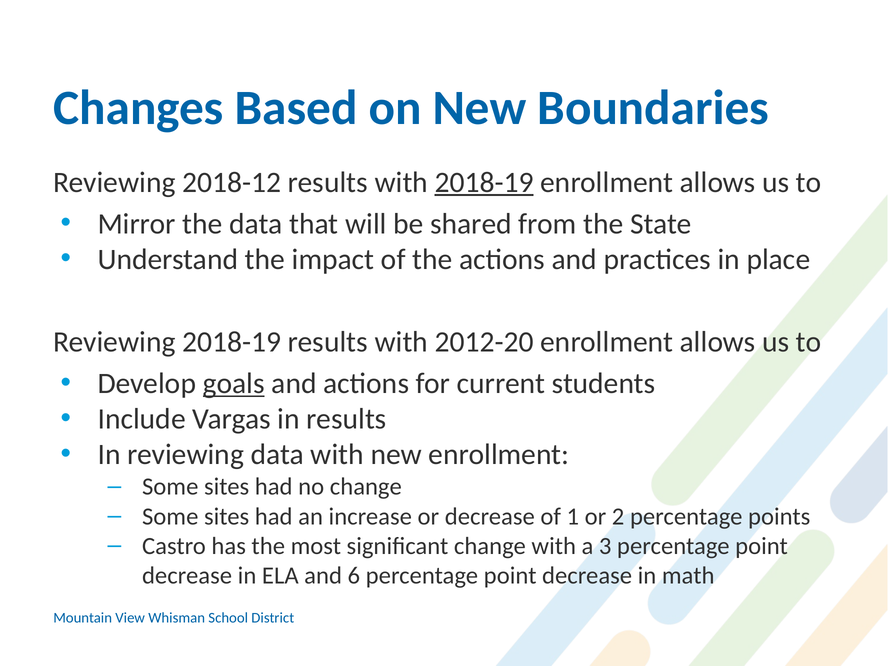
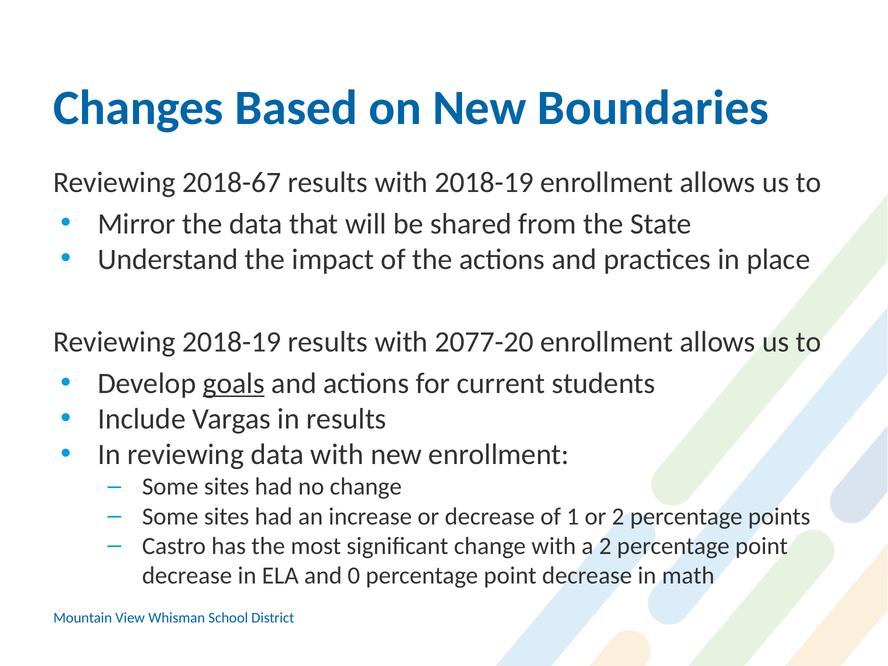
2018-12: 2018-12 -> 2018-67
2018-19 at (484, 182) underline: present -> none
2012-20: 2012-20 -> 2077-20
a 3: 3 -> 2
6: 6 -> 0
